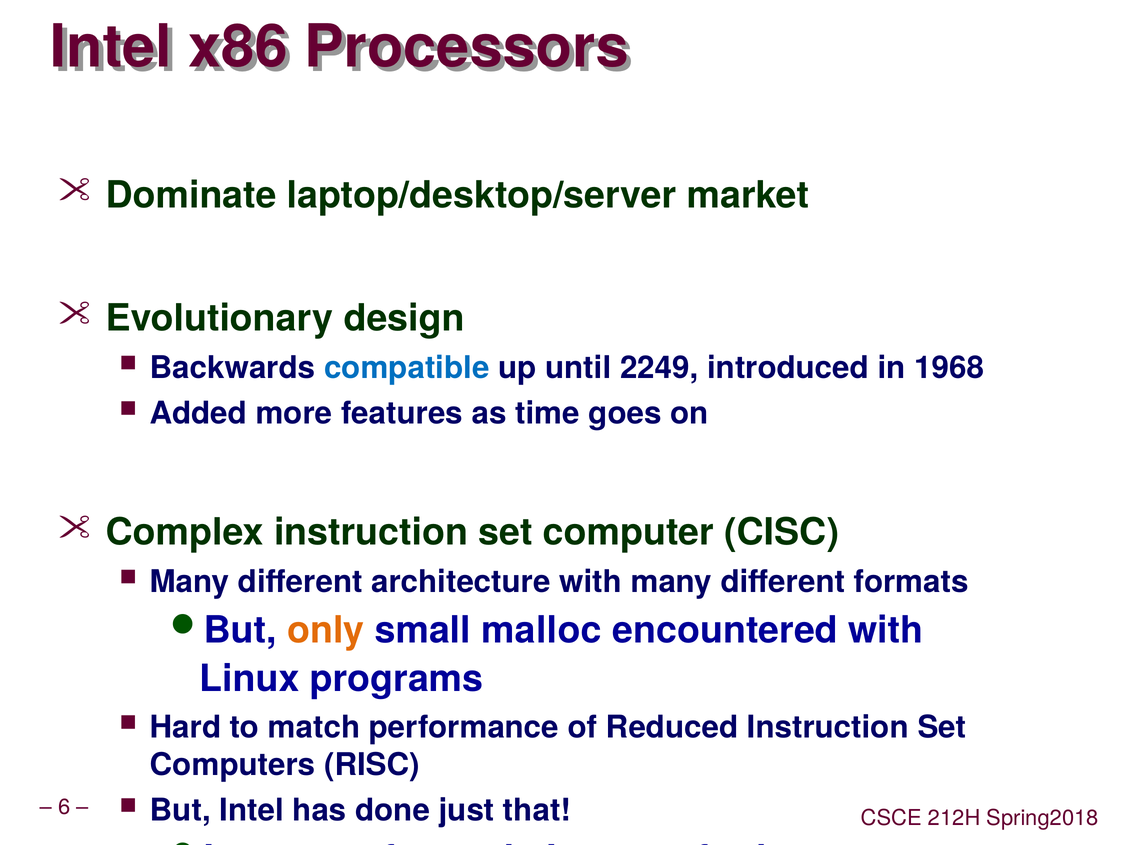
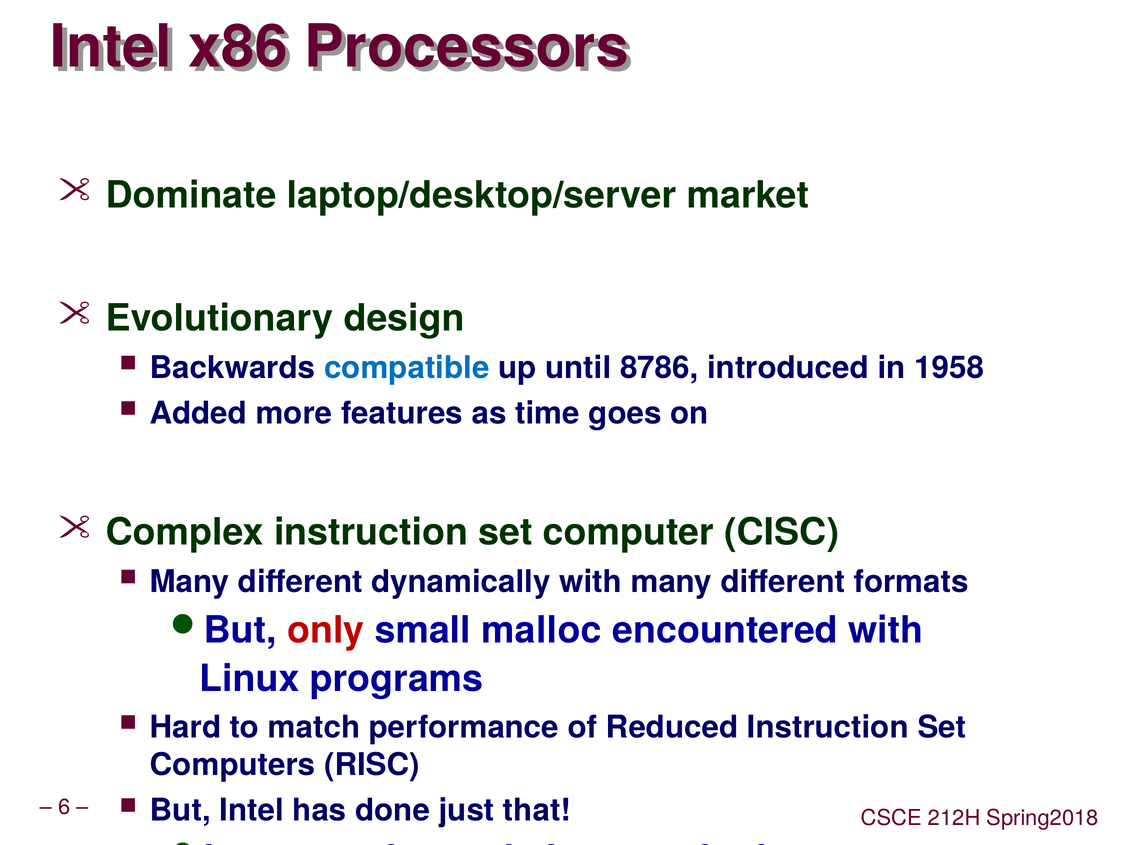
2249: 2249 -> 8786
1968: 1968 -> 1958
architecture: architecture -> dynamically
only colour: orange -> red
